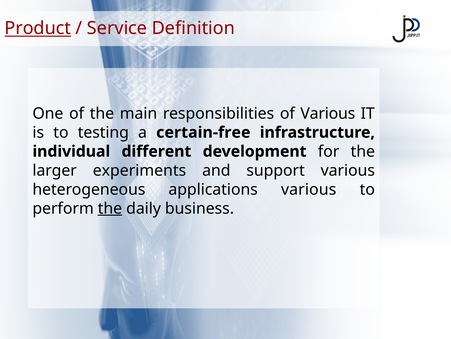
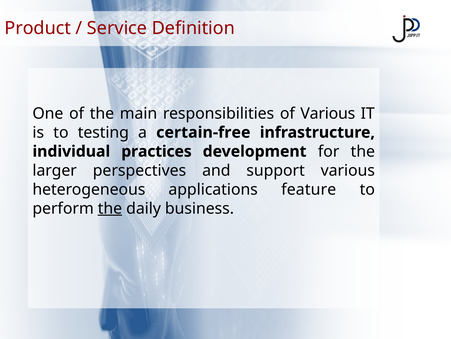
Product underline: present -> none
different: different -> practices
experiments: experiments -> perspectives
applications various: various -> feature
